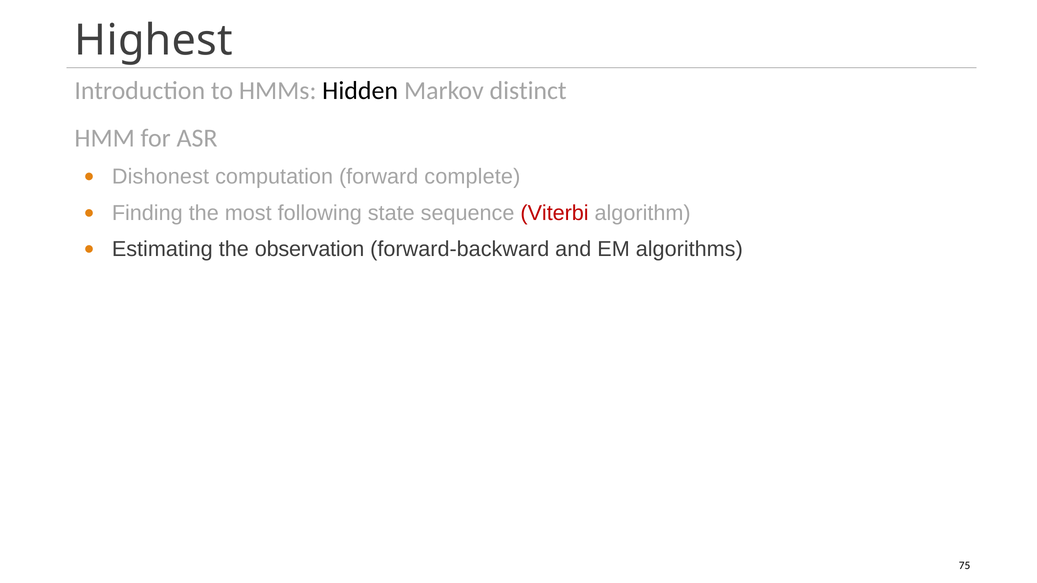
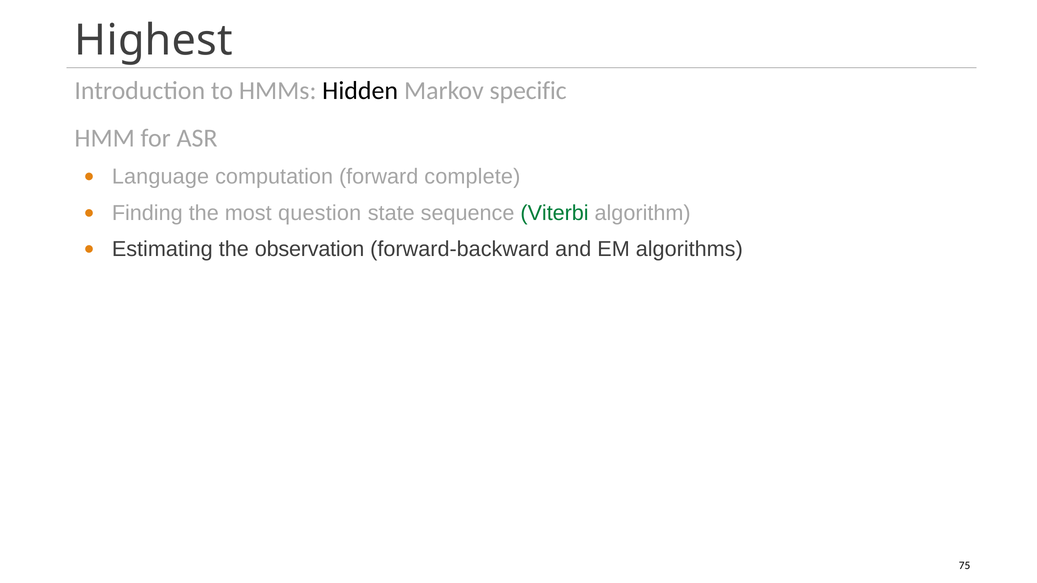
distinct: distinct -> specific
Dishonest: Dishonest -> Language
following: following -> question
Viterbi colour: red -> green
